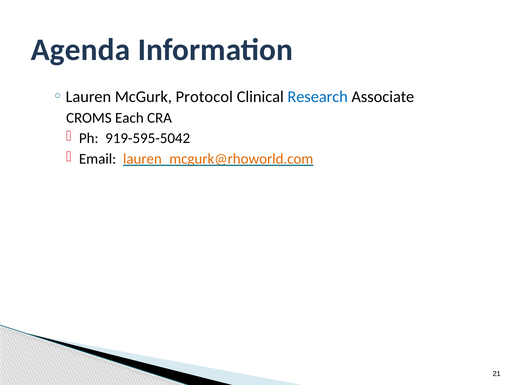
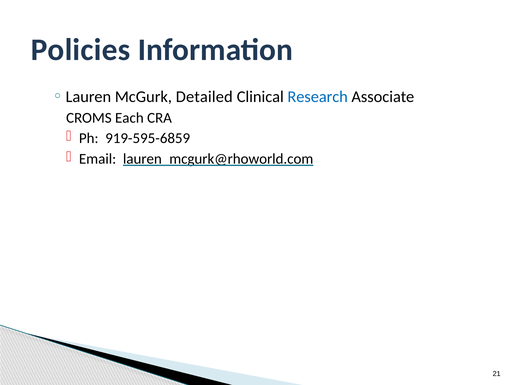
Agenda: Agenda -> Policies
Protocol: Protocol -> Detailed
919-595-5042: 919-595-5042 -> 919-595-6859
lauren_mcgurk@rhoworld.com colour: orange -> black
